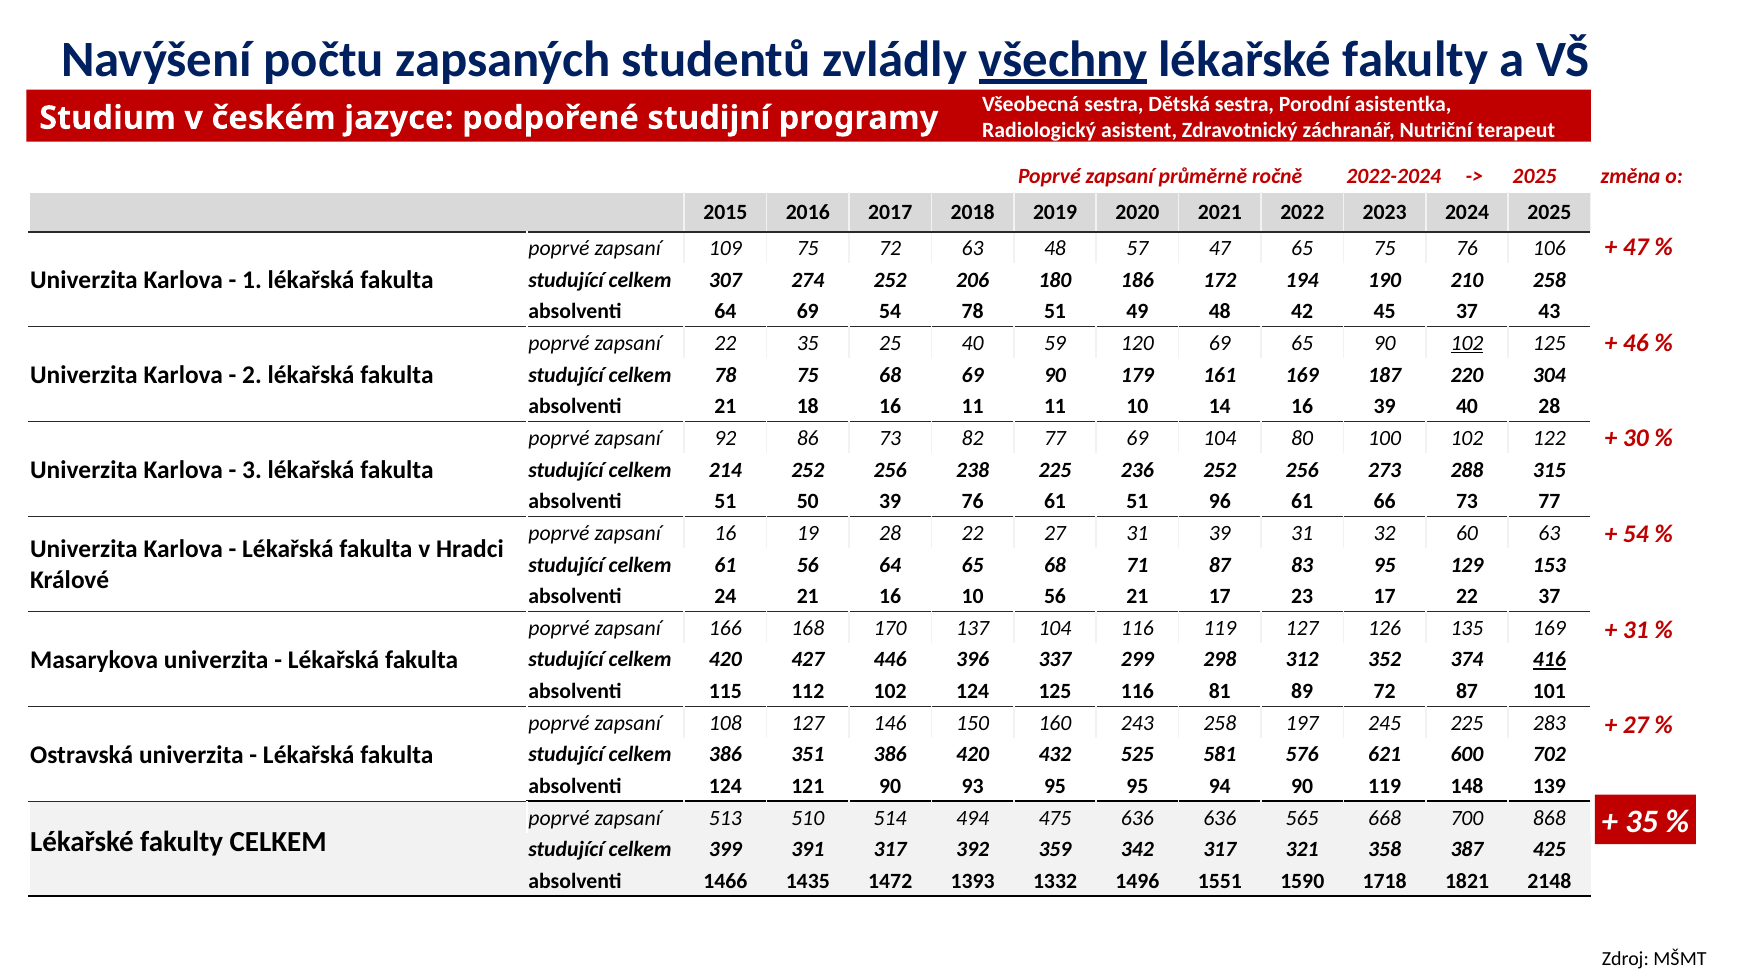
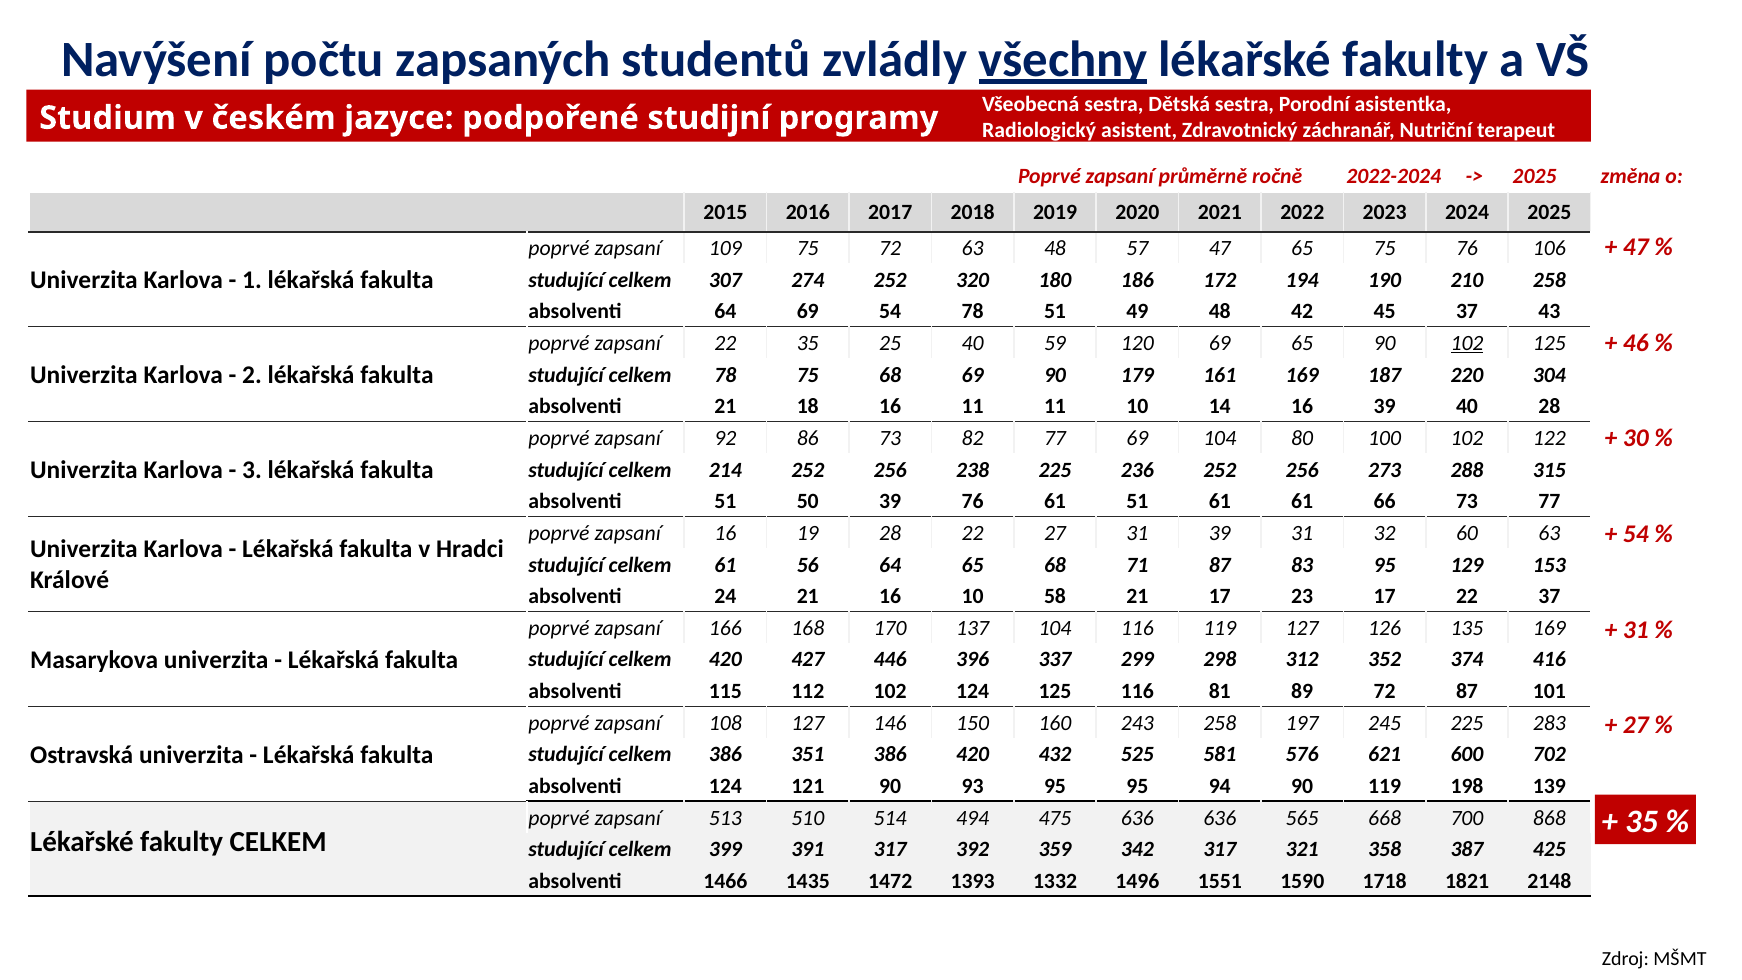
206: 206 -> 320
51 96: 96 -> 61
10 56: 56 -> 58
416 underline: present -> none
148: 148 -> 198
